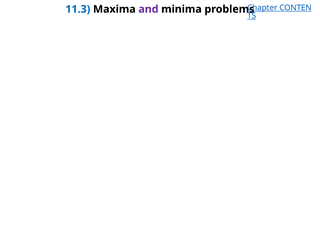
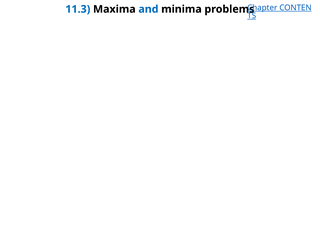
and colour: purple -> blue
